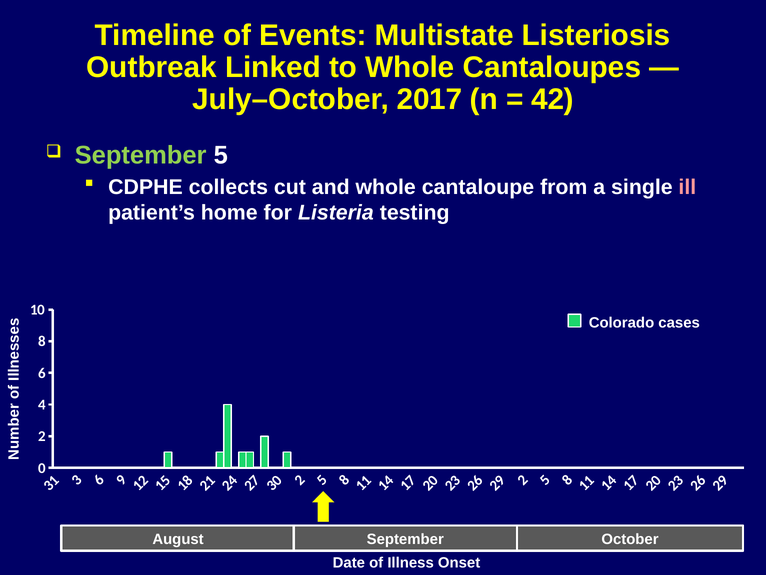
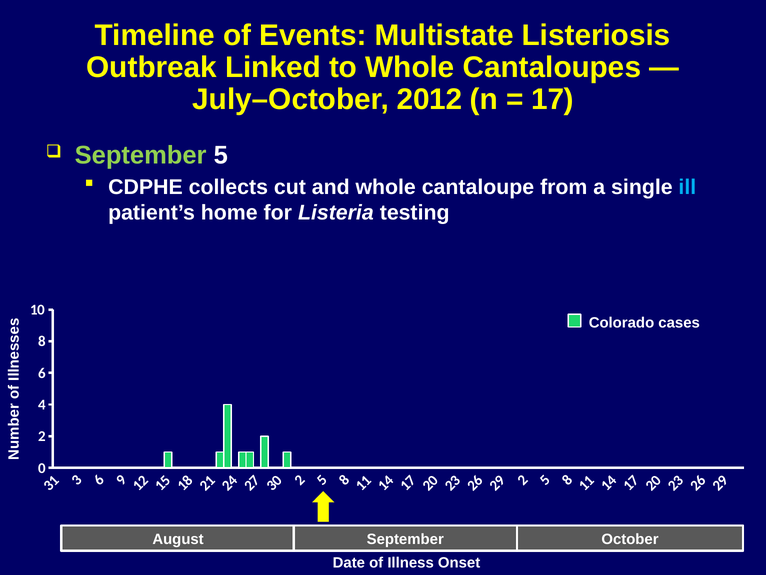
2017: 2017 -> 2012
42: 42 -> 17
ill colour: pink -> light blue
